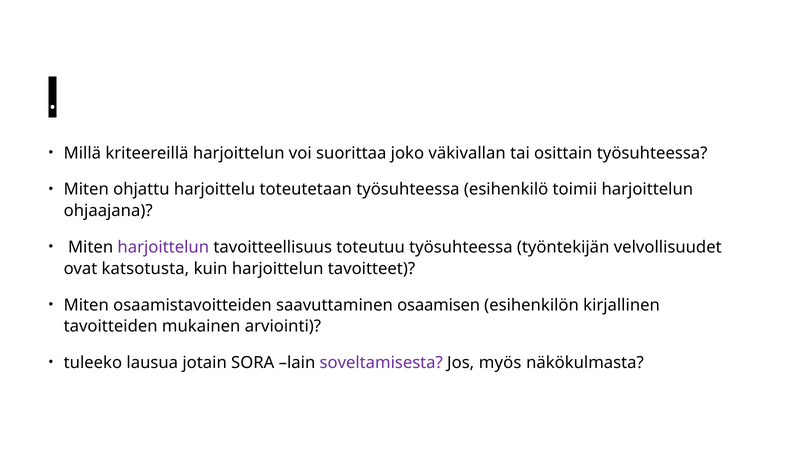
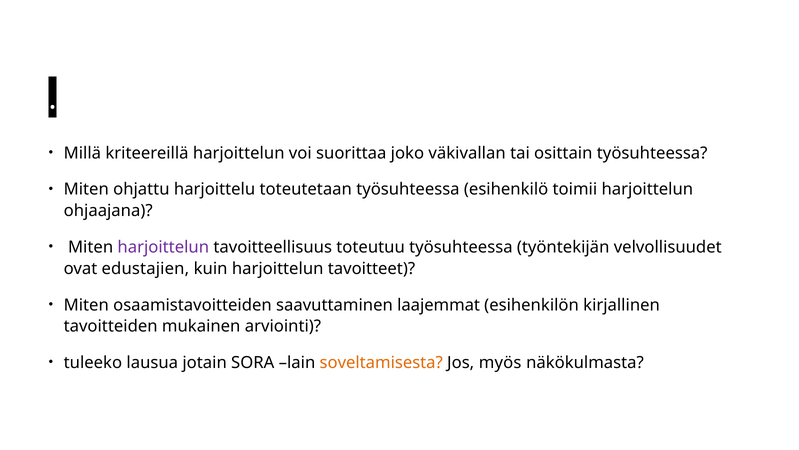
katsotusta: katsotusta -> edustajien
osaamisen: osaamisen -> laajemmat
soveltamisesta colour: purple -> orange
